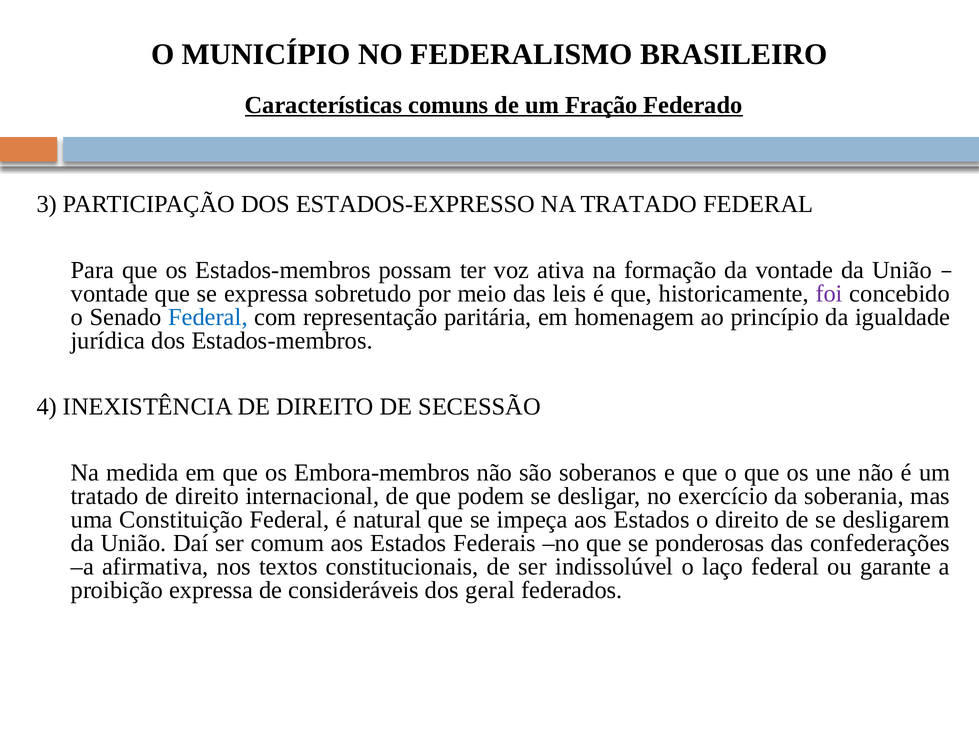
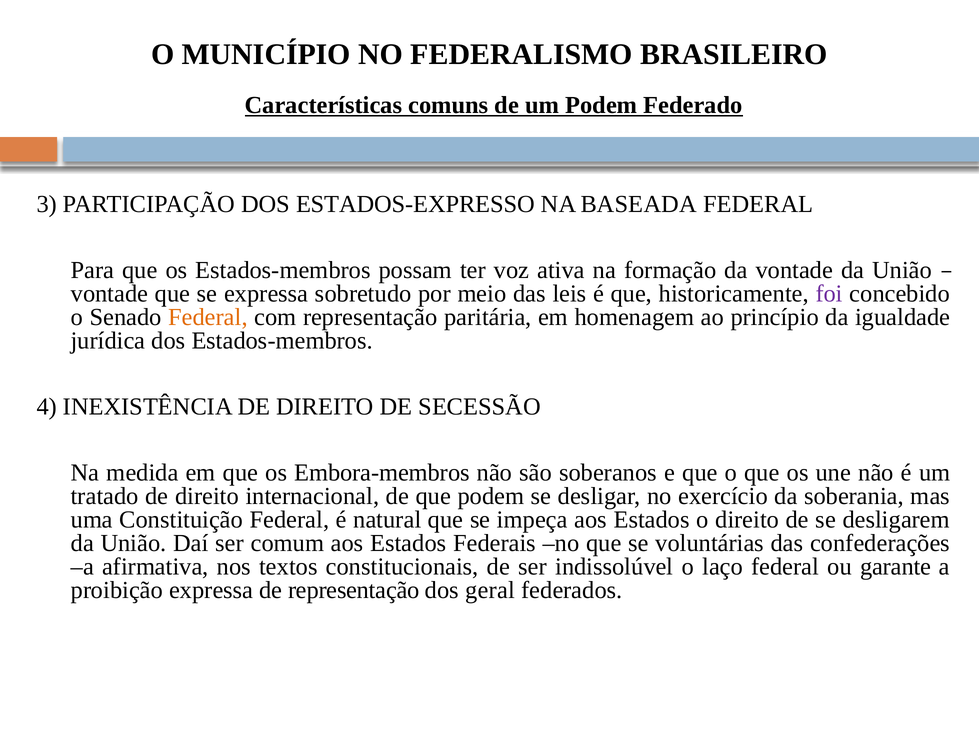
um Fração: Fração -> Podem
NA TRATADO: TRATADO -> BASEADA
Federal at (208, 317) colour: blue -> orange
ponderosas: ponderosas -> voluntárias
de consideráveis: consideráveis -> representação
